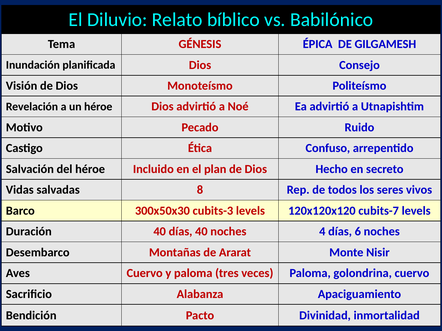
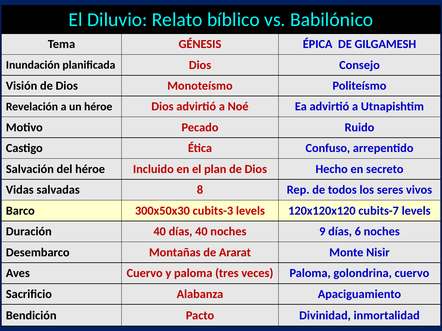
4: 4 -> 9
